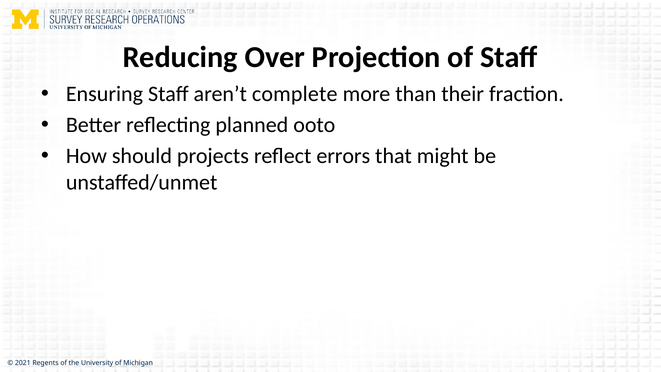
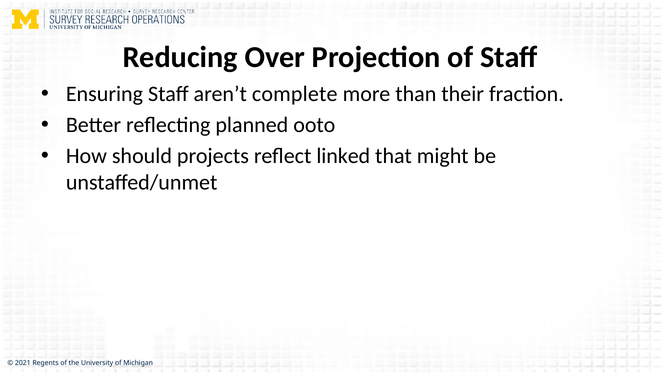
errors: errors -> linked
